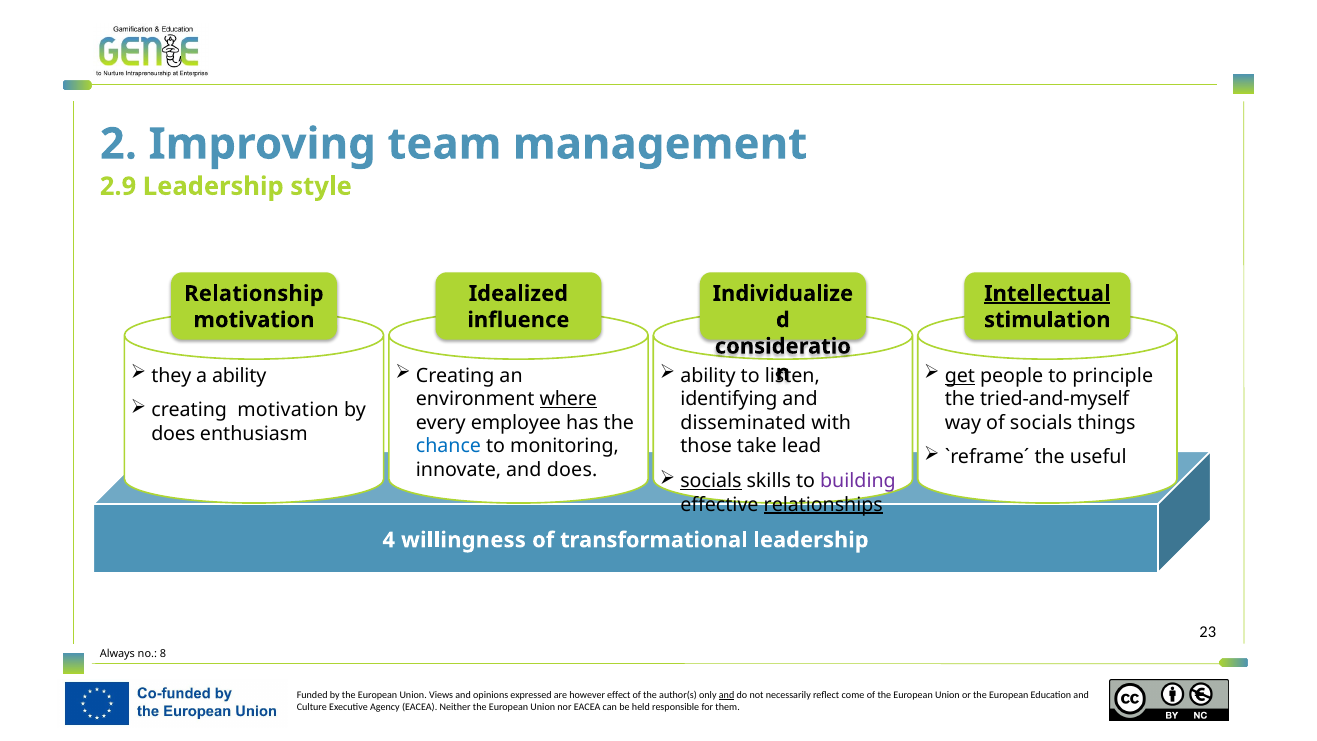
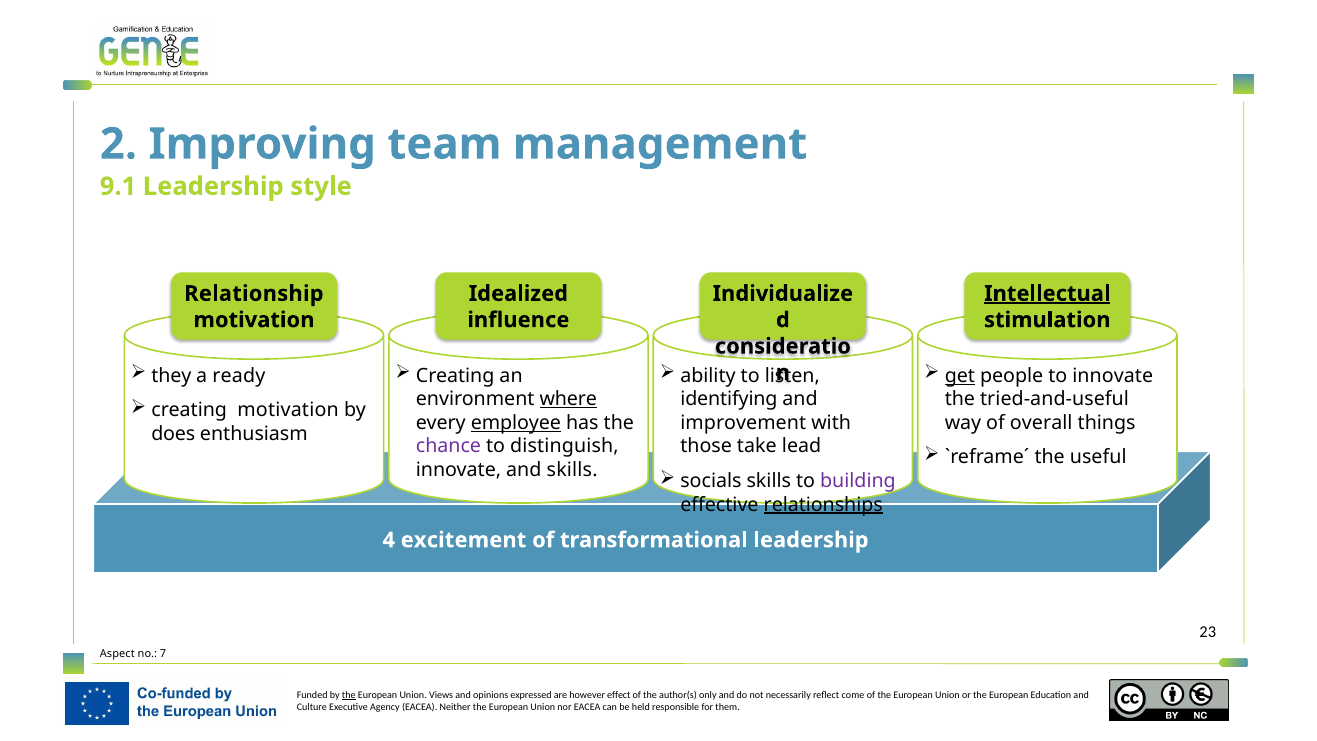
2.9: 2.9 -> 9.1
a ability: ability -> ready
to principle: principle -> innovate
tried-and-myself: tried-and-myself -> tried-and-useful
employee underline: none -> present
disseminated: disseminated -> improvement
of socials: socials -> overall
chance colour: blue -> purple
monitoring: monitoring -> distinguish
and does: does -> skills
socials at (711, 481) underline: present -> none
willingness: willingness -> excitement
Always: Always -> Aspect
8: 8 -> 7
the at (349, 695) underline: none -> present
and at (727, 695) underline: present -> none
